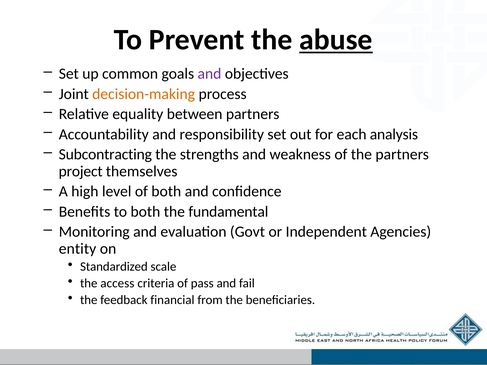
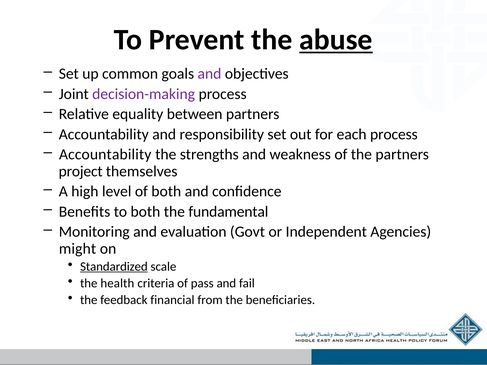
decision-making colour: orange -> purple
each analysis: analysis -> process
Subcontracting at (105, 155): Subcontracting -> Accountability
entity: entity -> might
Standardized underline: none -> present
access: access -> health
